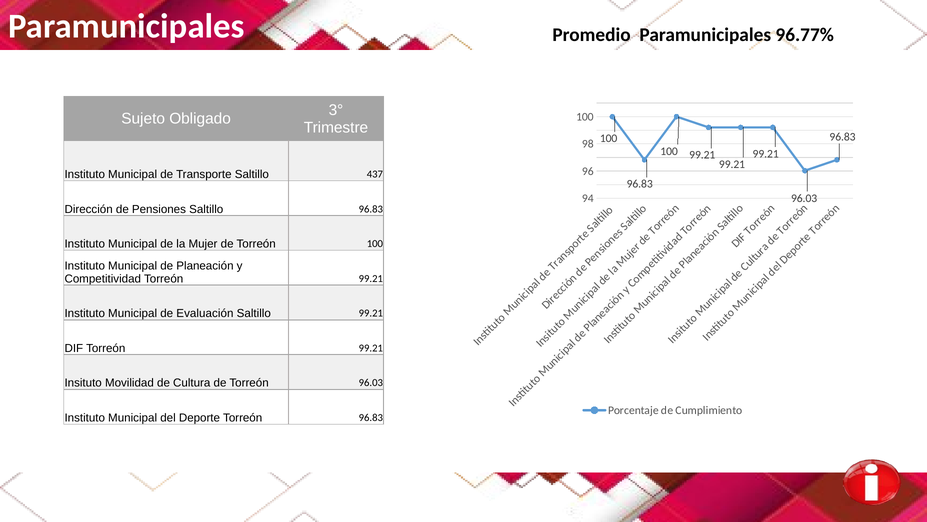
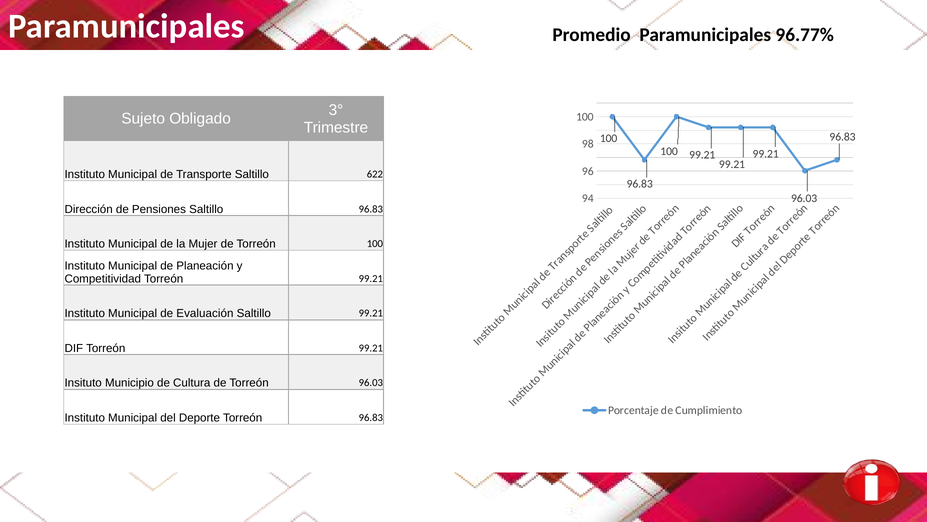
437: 437 -> 622
Movilidad: Movilidad -> Municipio
